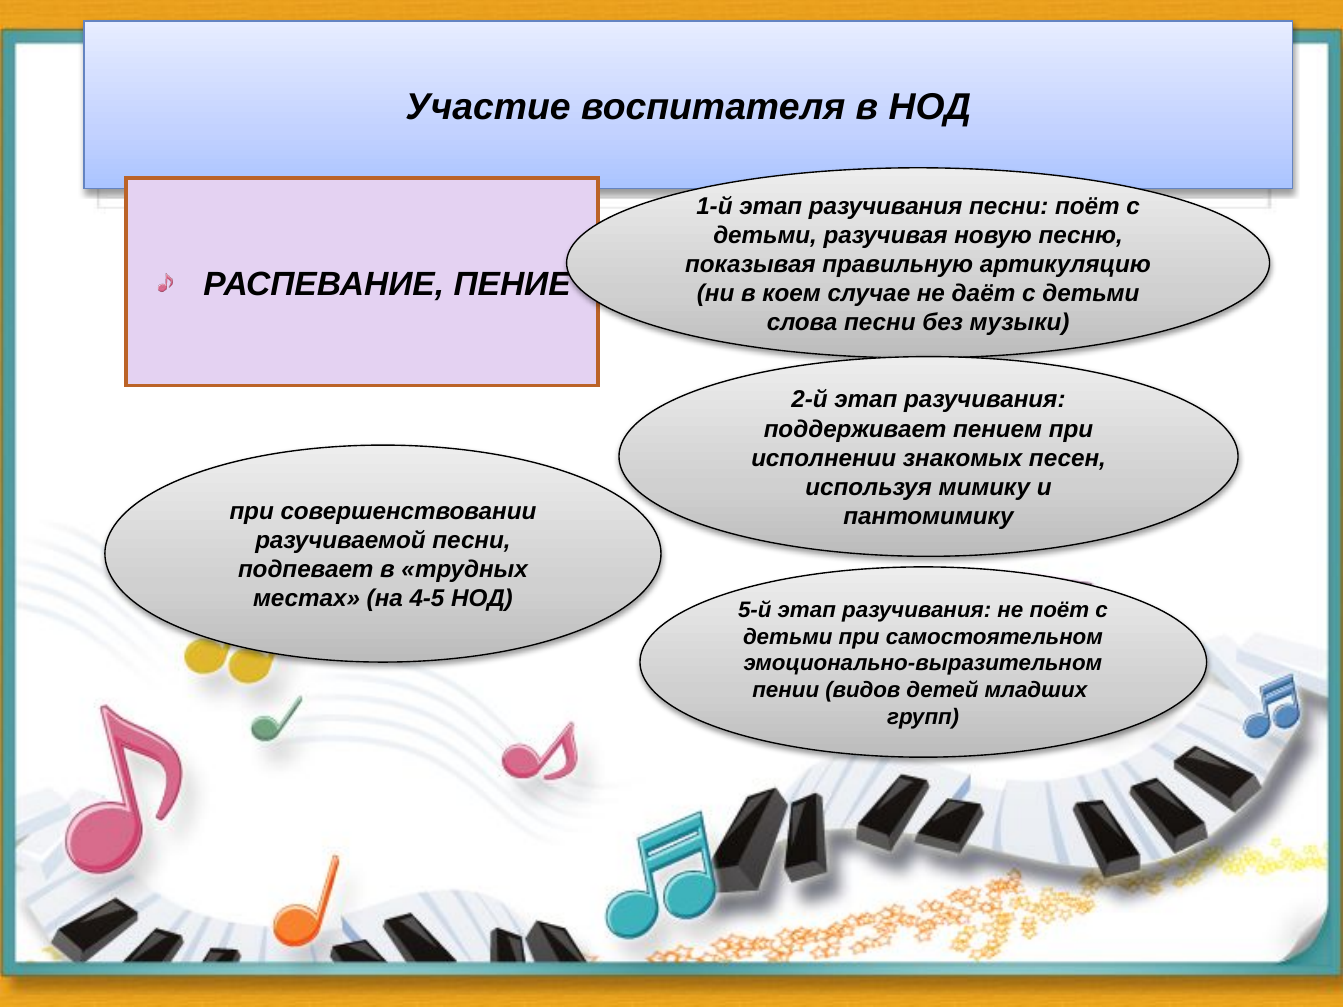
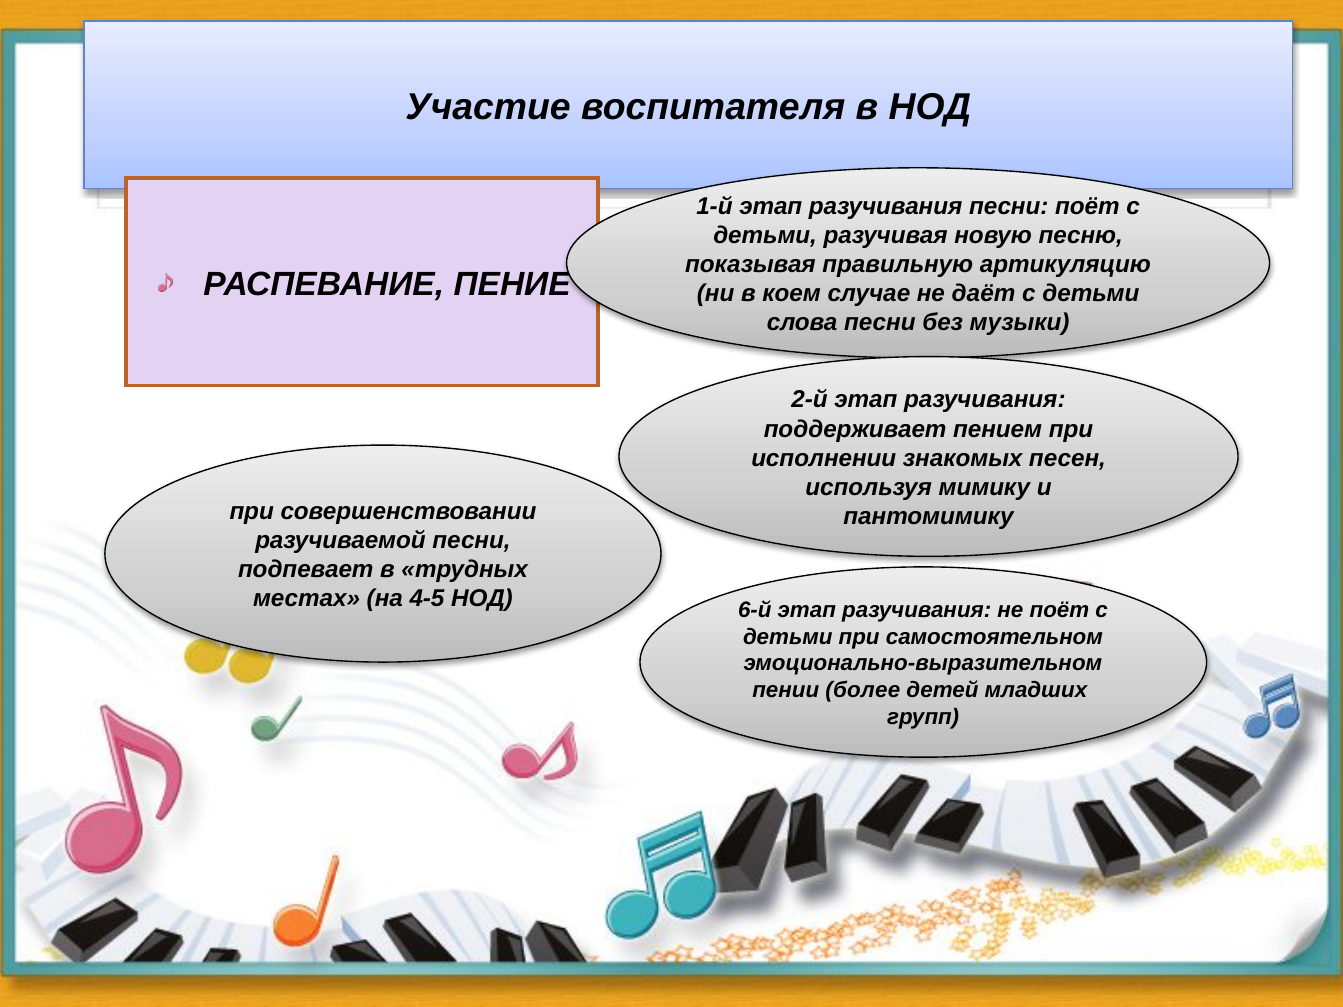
5-й: 5-й -> 6-й
видов: видов -> более
